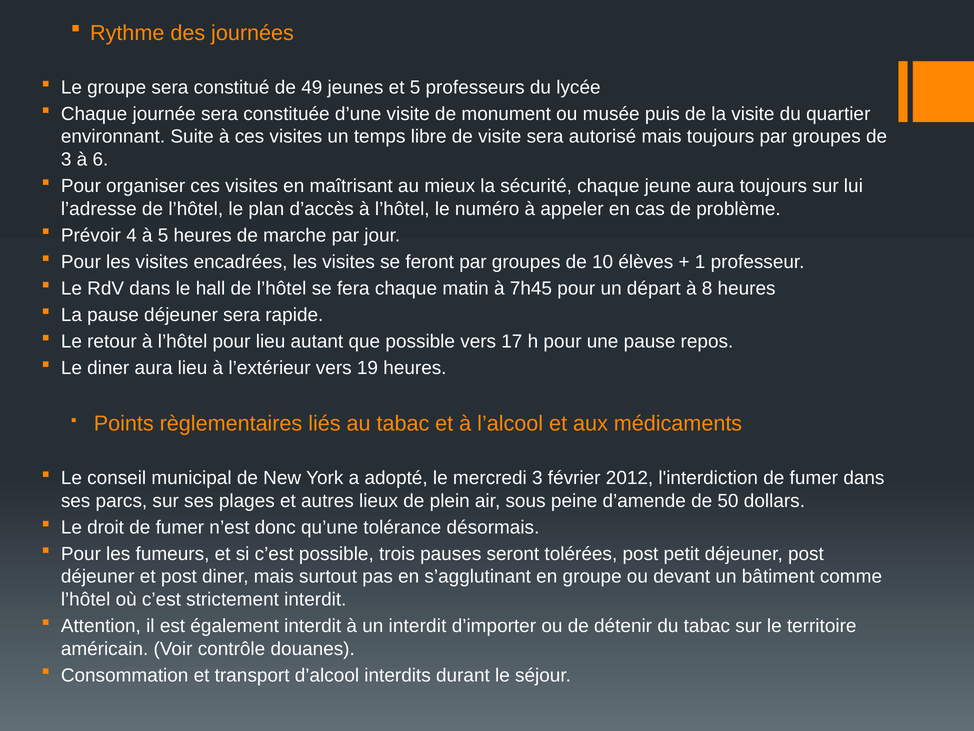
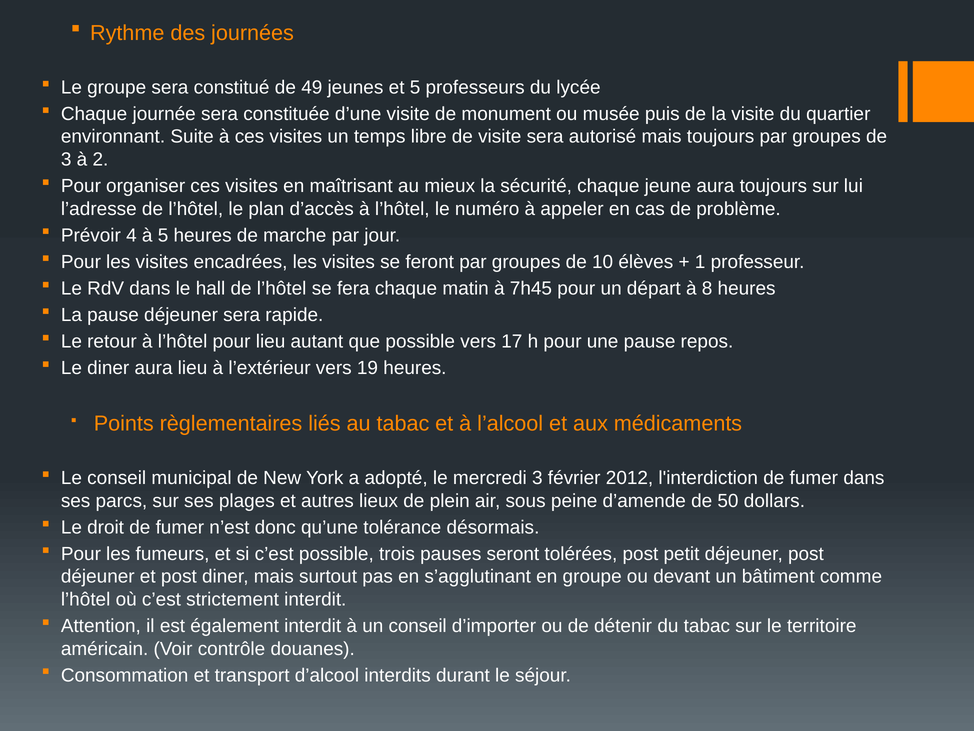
6: 6 -> 2
un interdit: interdit -> conseil
